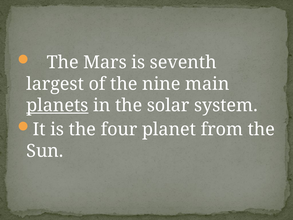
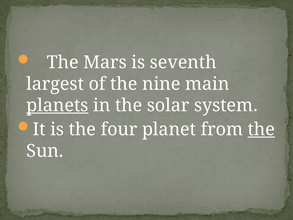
the at (261, 129) underline: none -> present
